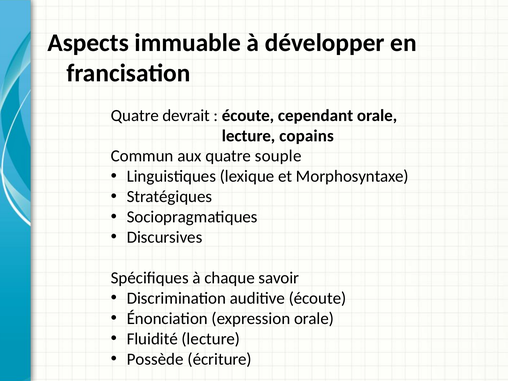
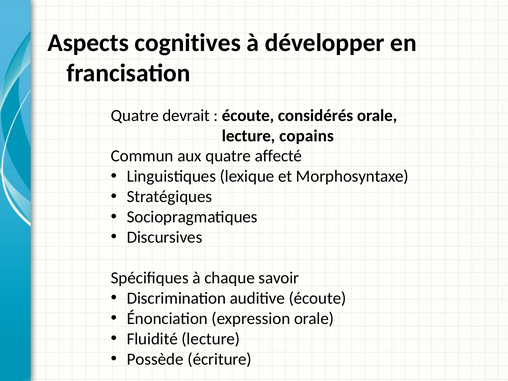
immuable: immuable -> cognitives
cependant: cependant -> considérés
souple: souple -> affecté
